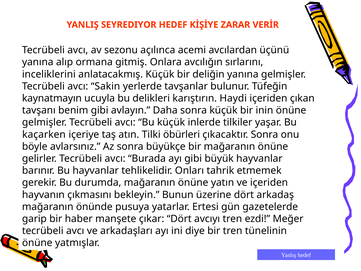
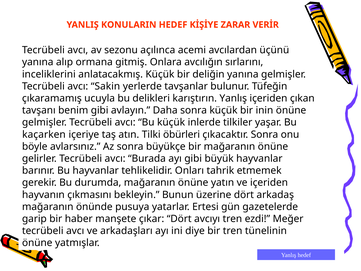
SEYREDIYOR: SEYREDIYOR -> KONULARIN
kaynatmayın: kaynatmayın -> çıkaramamış
karıştırın Haydi: Haydi -> Yanlış
